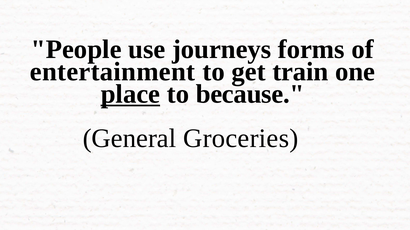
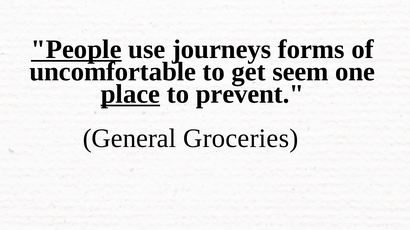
People underline: none -> present
entertainment: entertainment -> uncomfortable
train: train -> seem
because: because -> prevent
